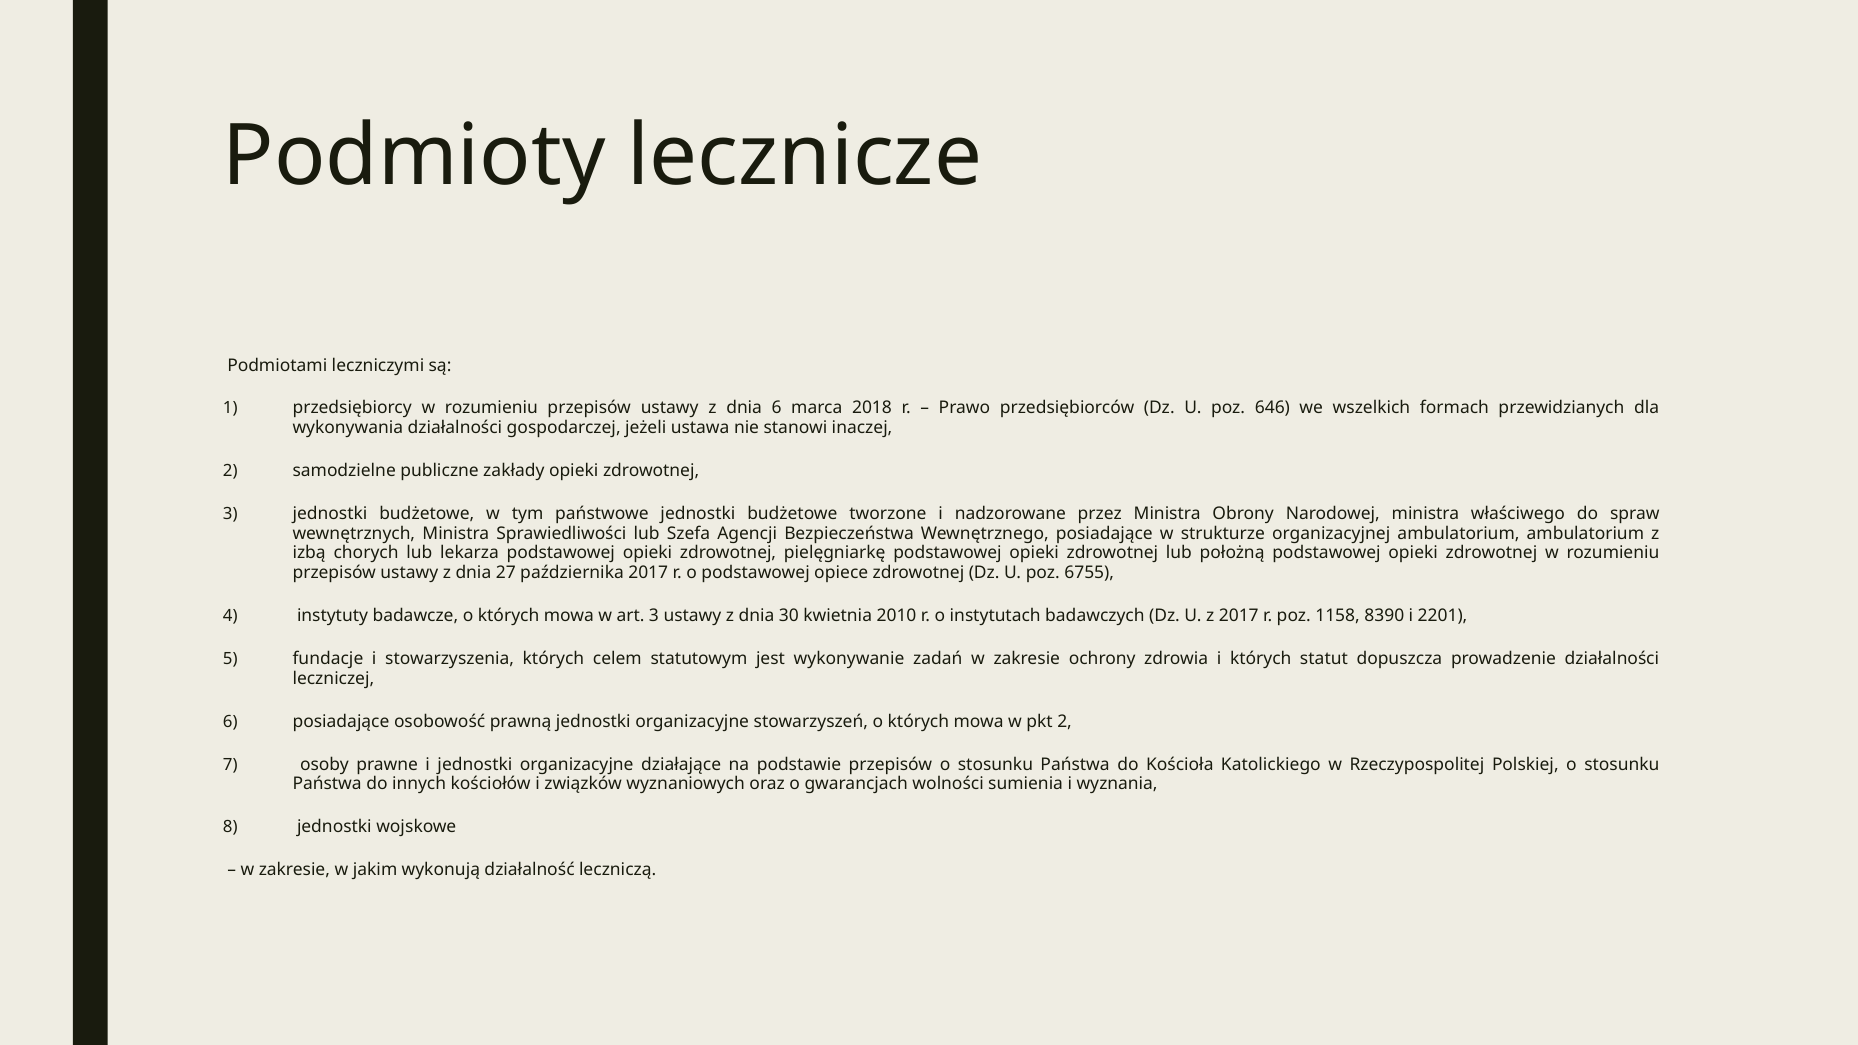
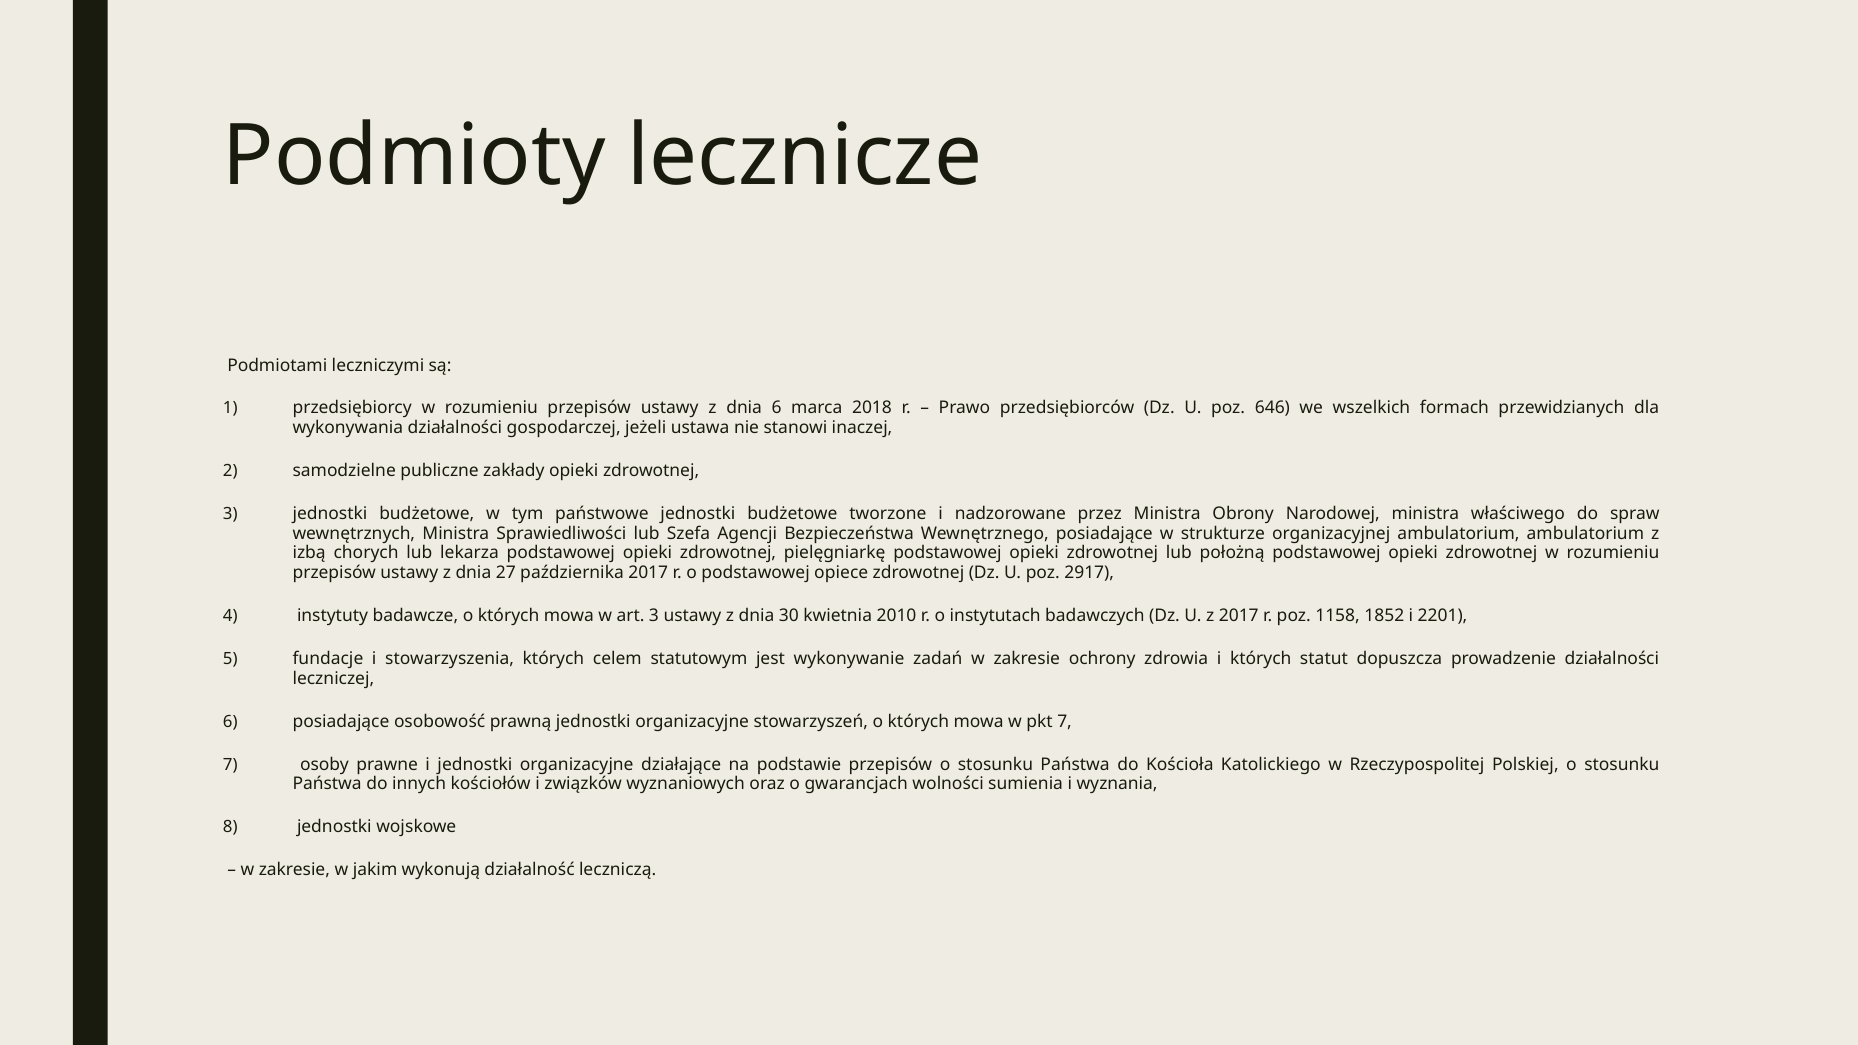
6755: 6755 -> 2917
8390: 8390 -> 1852
pkt 2: 2 -> 7
